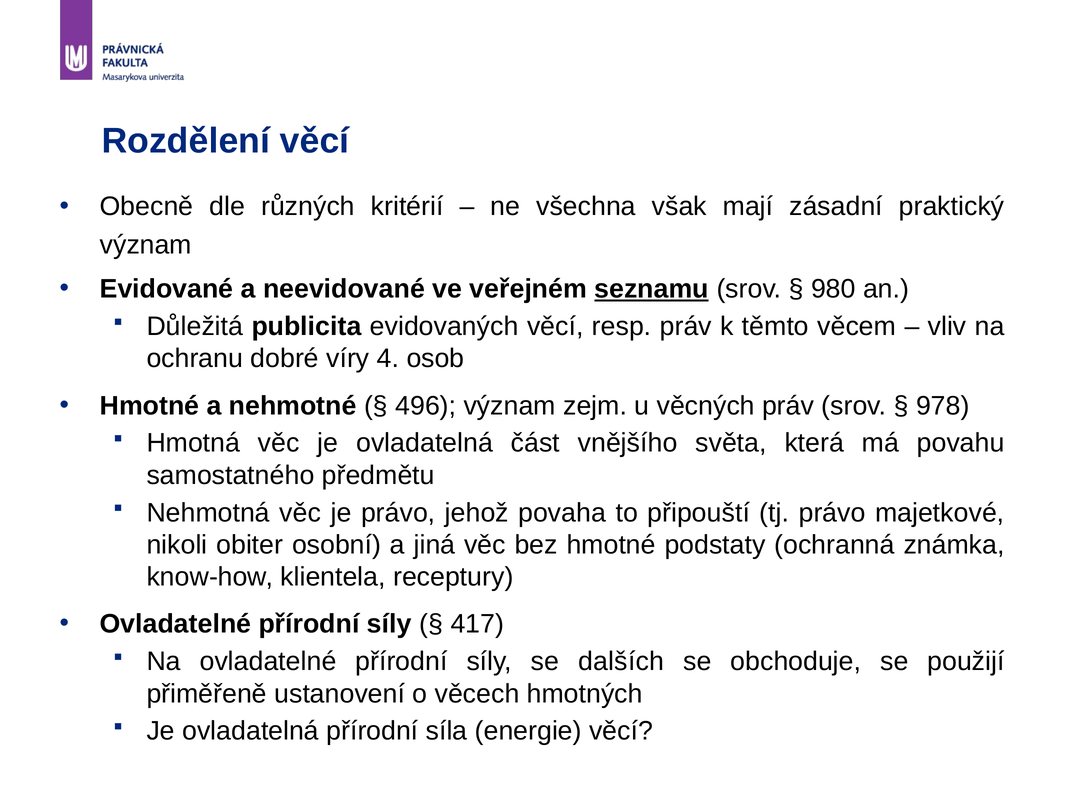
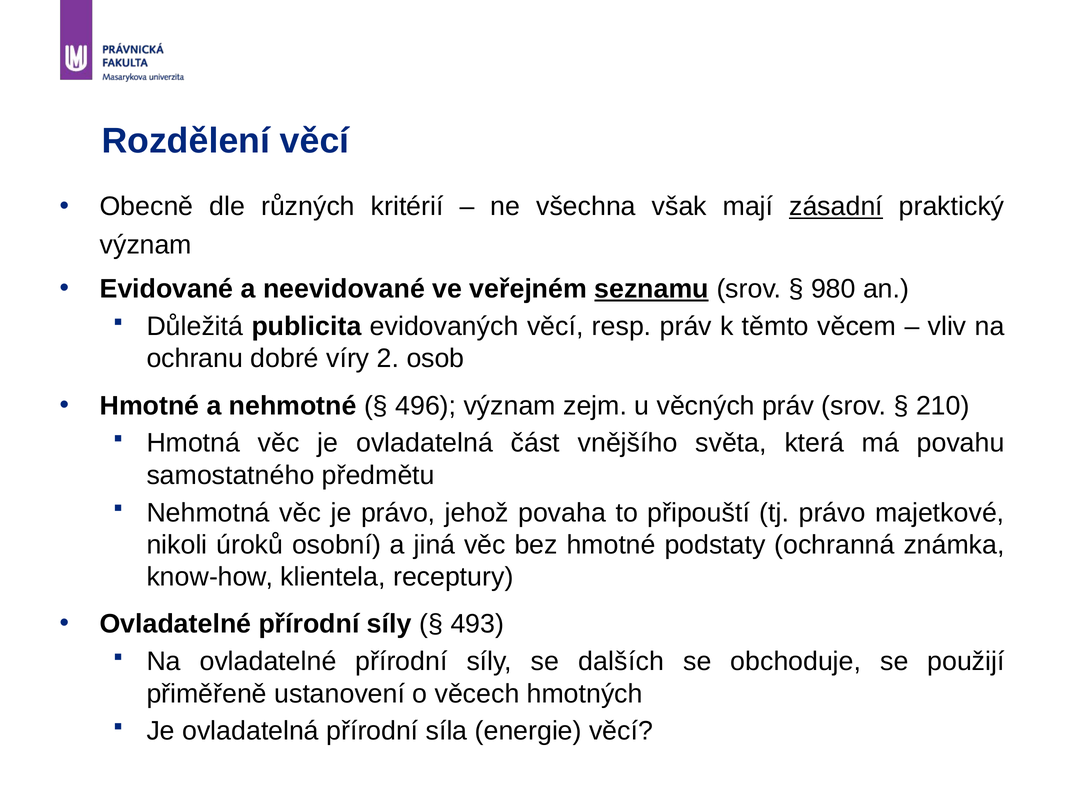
zásadní underline: none -> present
4: 4 -> 2
978: 978 -> 210
obiter: obiter -> úroků
417: 417 -> 493
